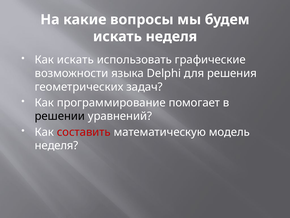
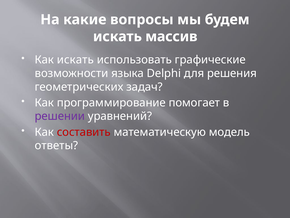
искать неделя: неделя -> массив
решении colour: black -> purple
неделя at (56, 145): неделя -> ответы
